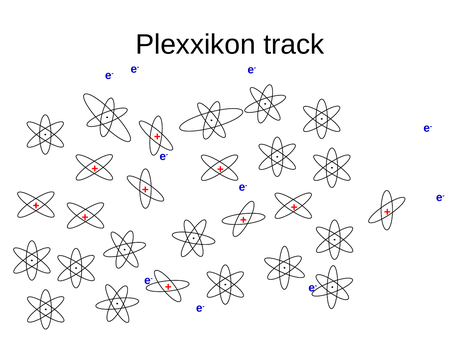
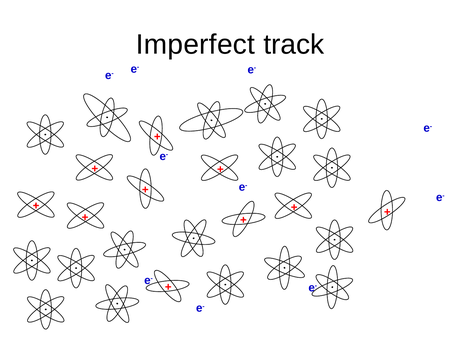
Plexxikon: Plexxikon -> Imperfect
